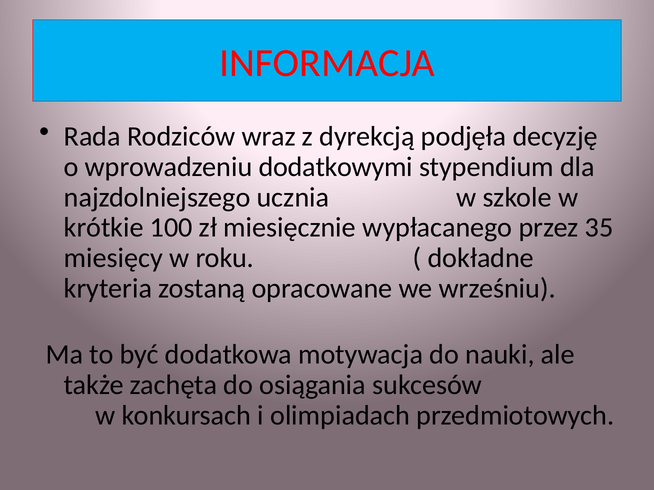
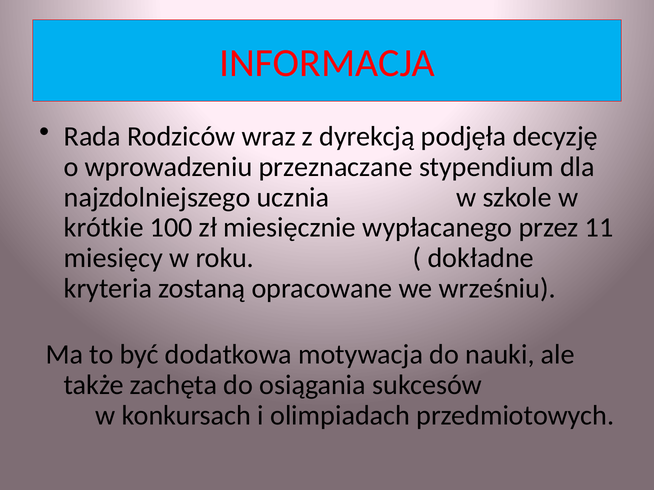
dodatkowymi: dodatkowymi -> przeznaczane
35: 35 -> 11
